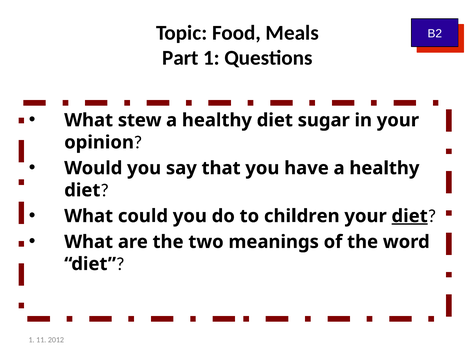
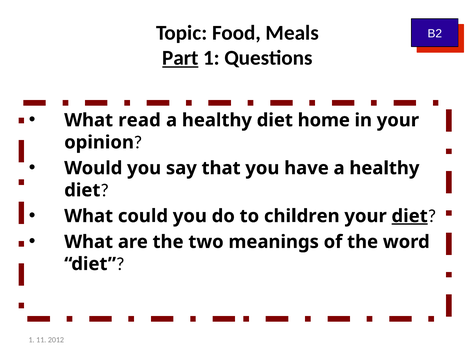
Part underline: none -> present
stew: stew -> read
sugar: sugar -> home
